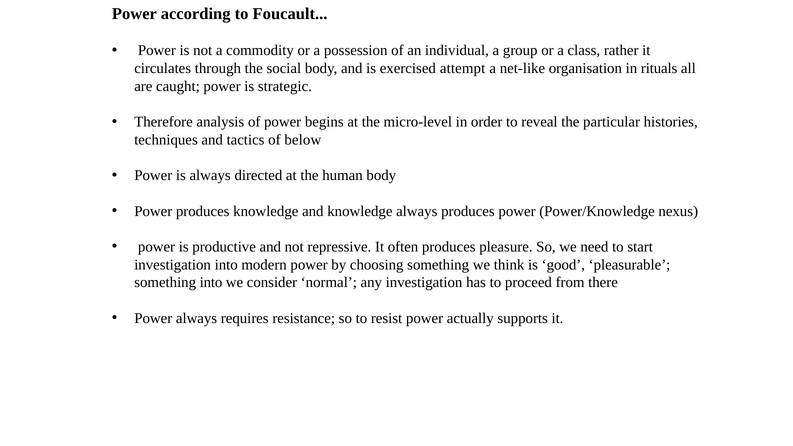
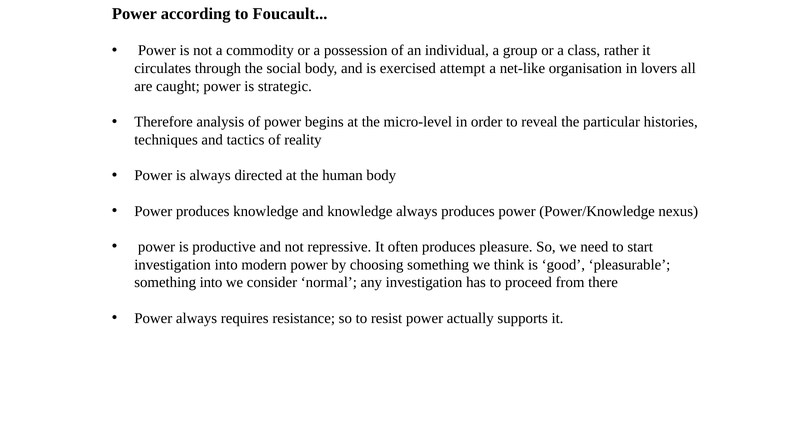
rituals: rituals -> lovers
below: below -> reality
